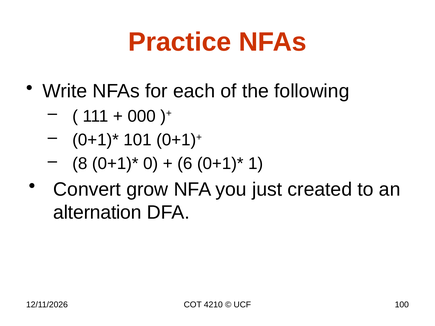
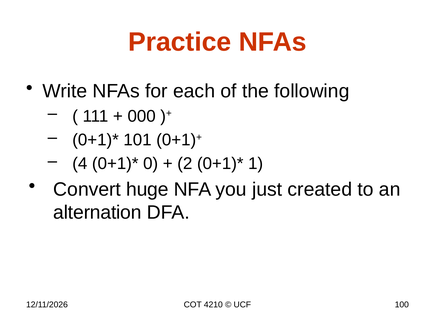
8: 8 -> 4
6: 6 -> 2
grow: grow -> huge
